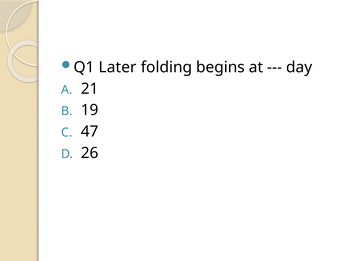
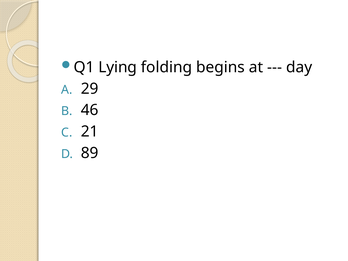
Later: Later -> Lying
21: 21 -> 29
19: 19 -> 46
47: 47 -> 21
26: 26 -> 89
